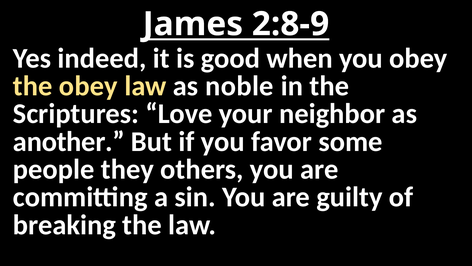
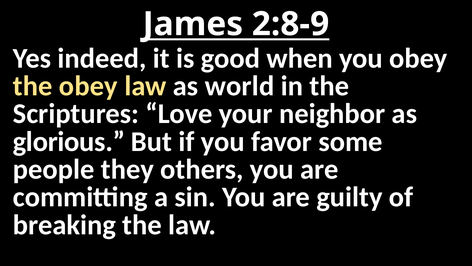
noble: noble -> world
another: another -> glorious
